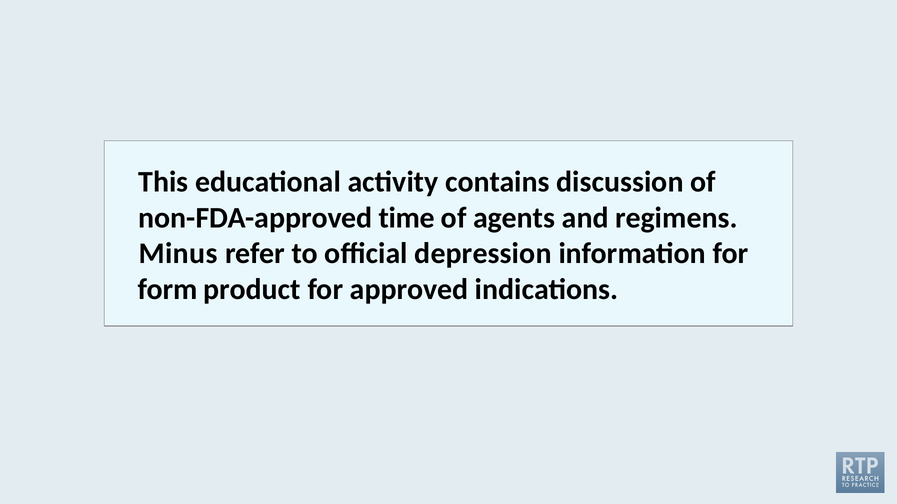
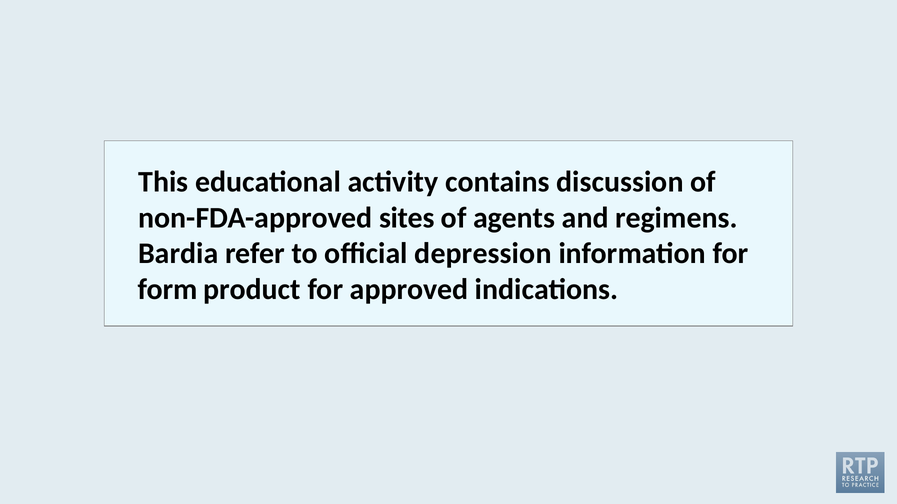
time: time -> sites
Minus: Minus -> Bardia
